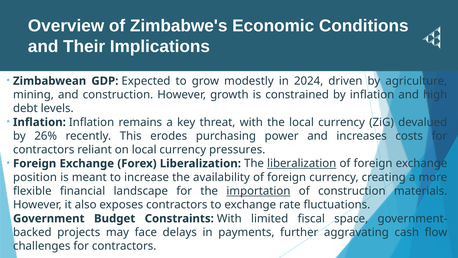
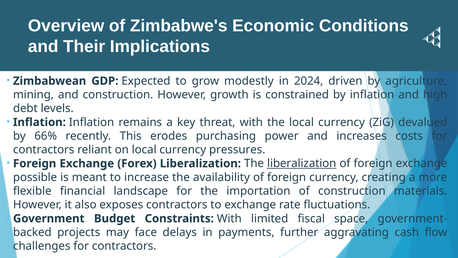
26%: 26% -> 66%
position: position -> possible
importation underline: present -> none
